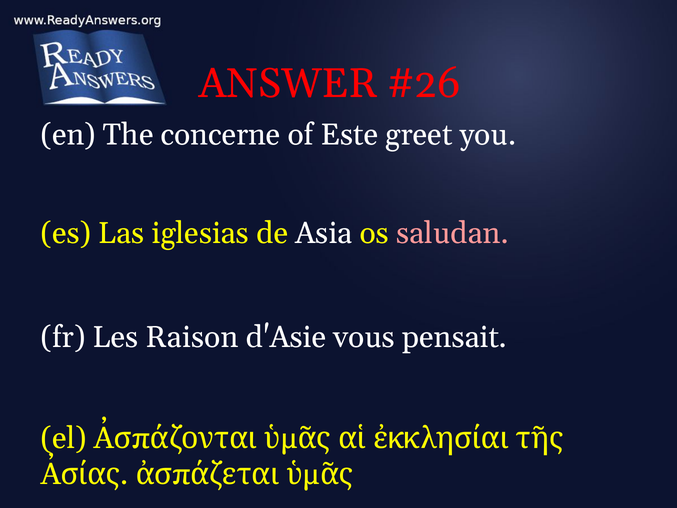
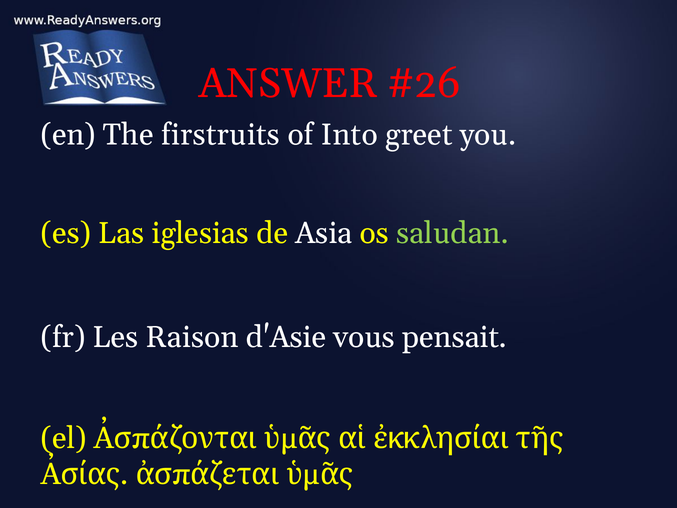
concerne: concerne -> firstruits
Este: Este -> Into
saludan colour: pink -> light green
